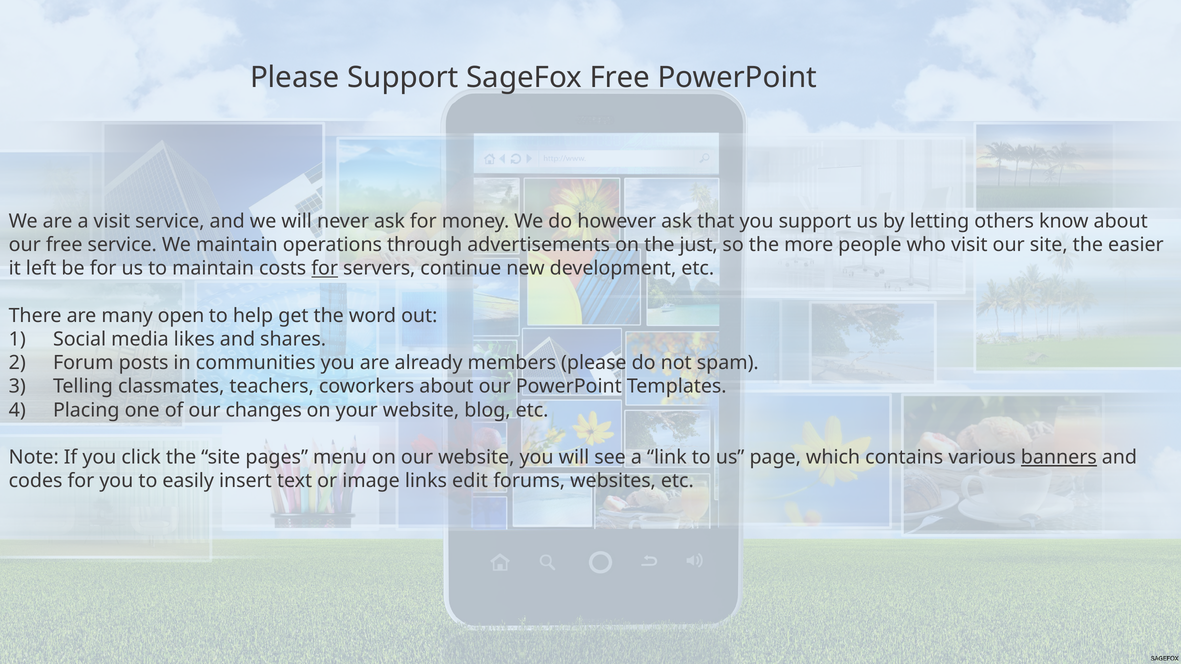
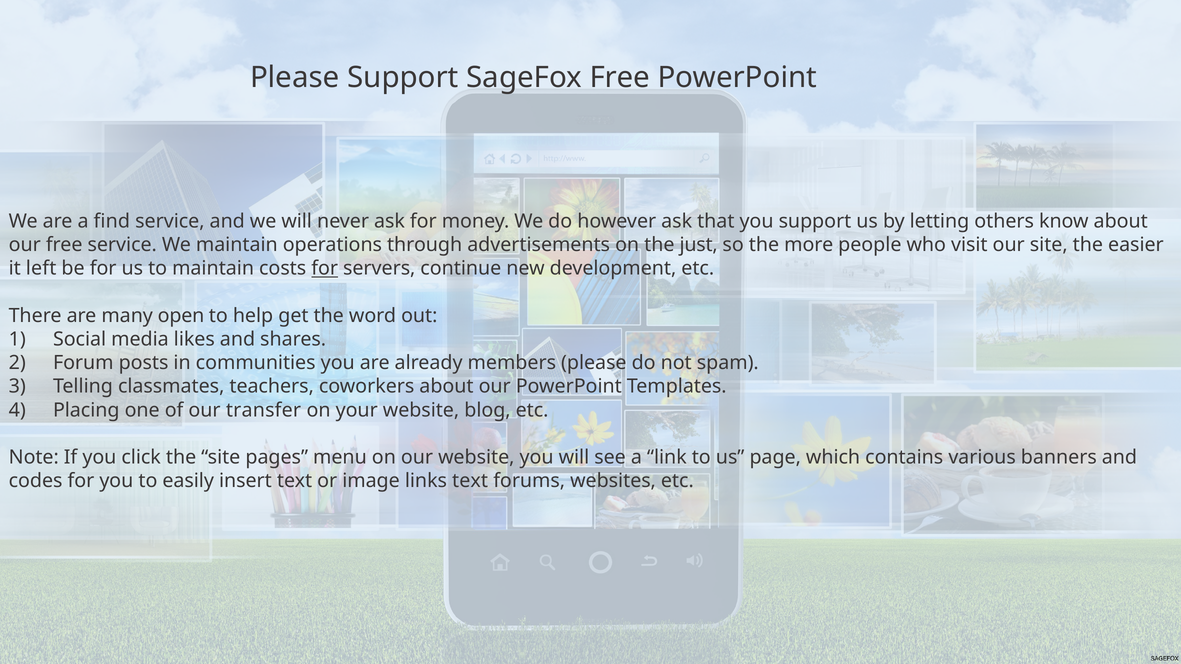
a visit: visit -> find
changes: changes -> transfer
banners underline: present -> none
links edit: edit -> text
